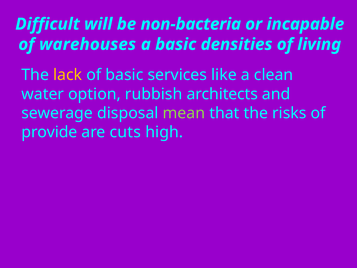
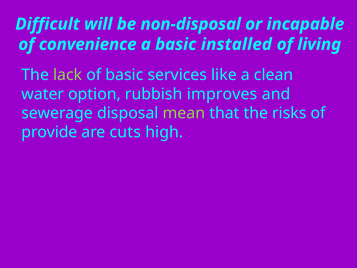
non-bacteria: non-bacteria -> non-disposal
warehouses: warehouses -> convenience
densities: densities -> installed
lack colour: yellow -> light green
architects: architects -> improves
